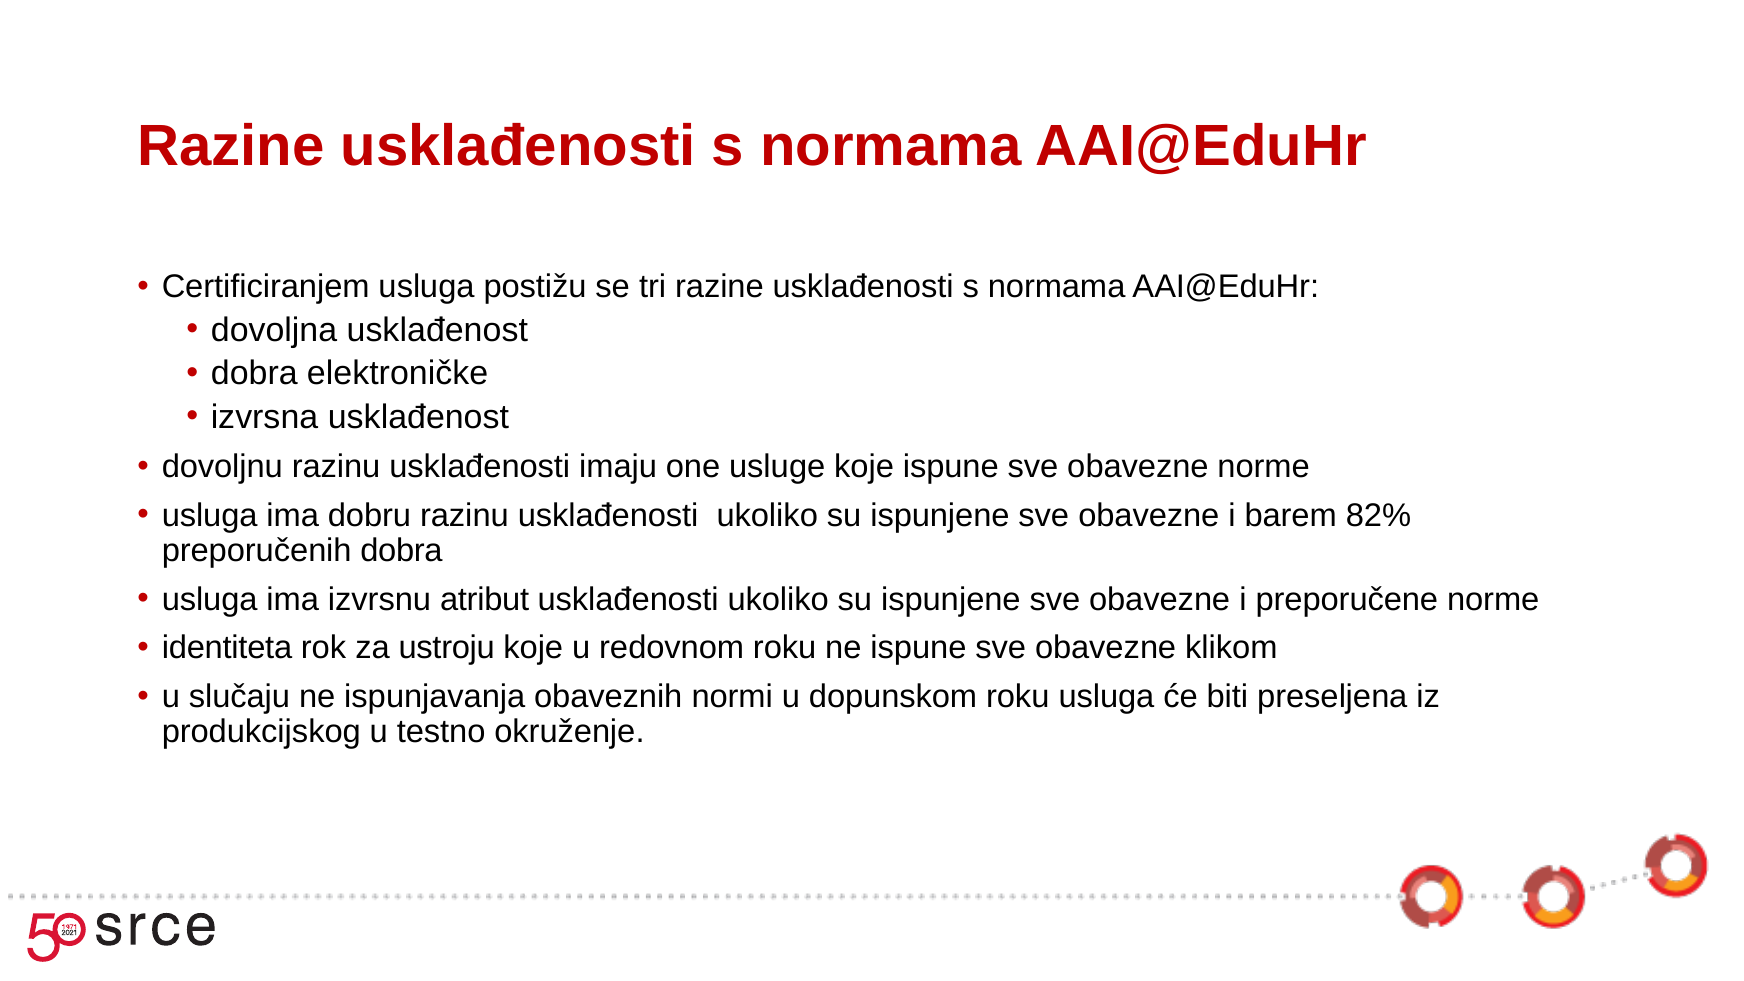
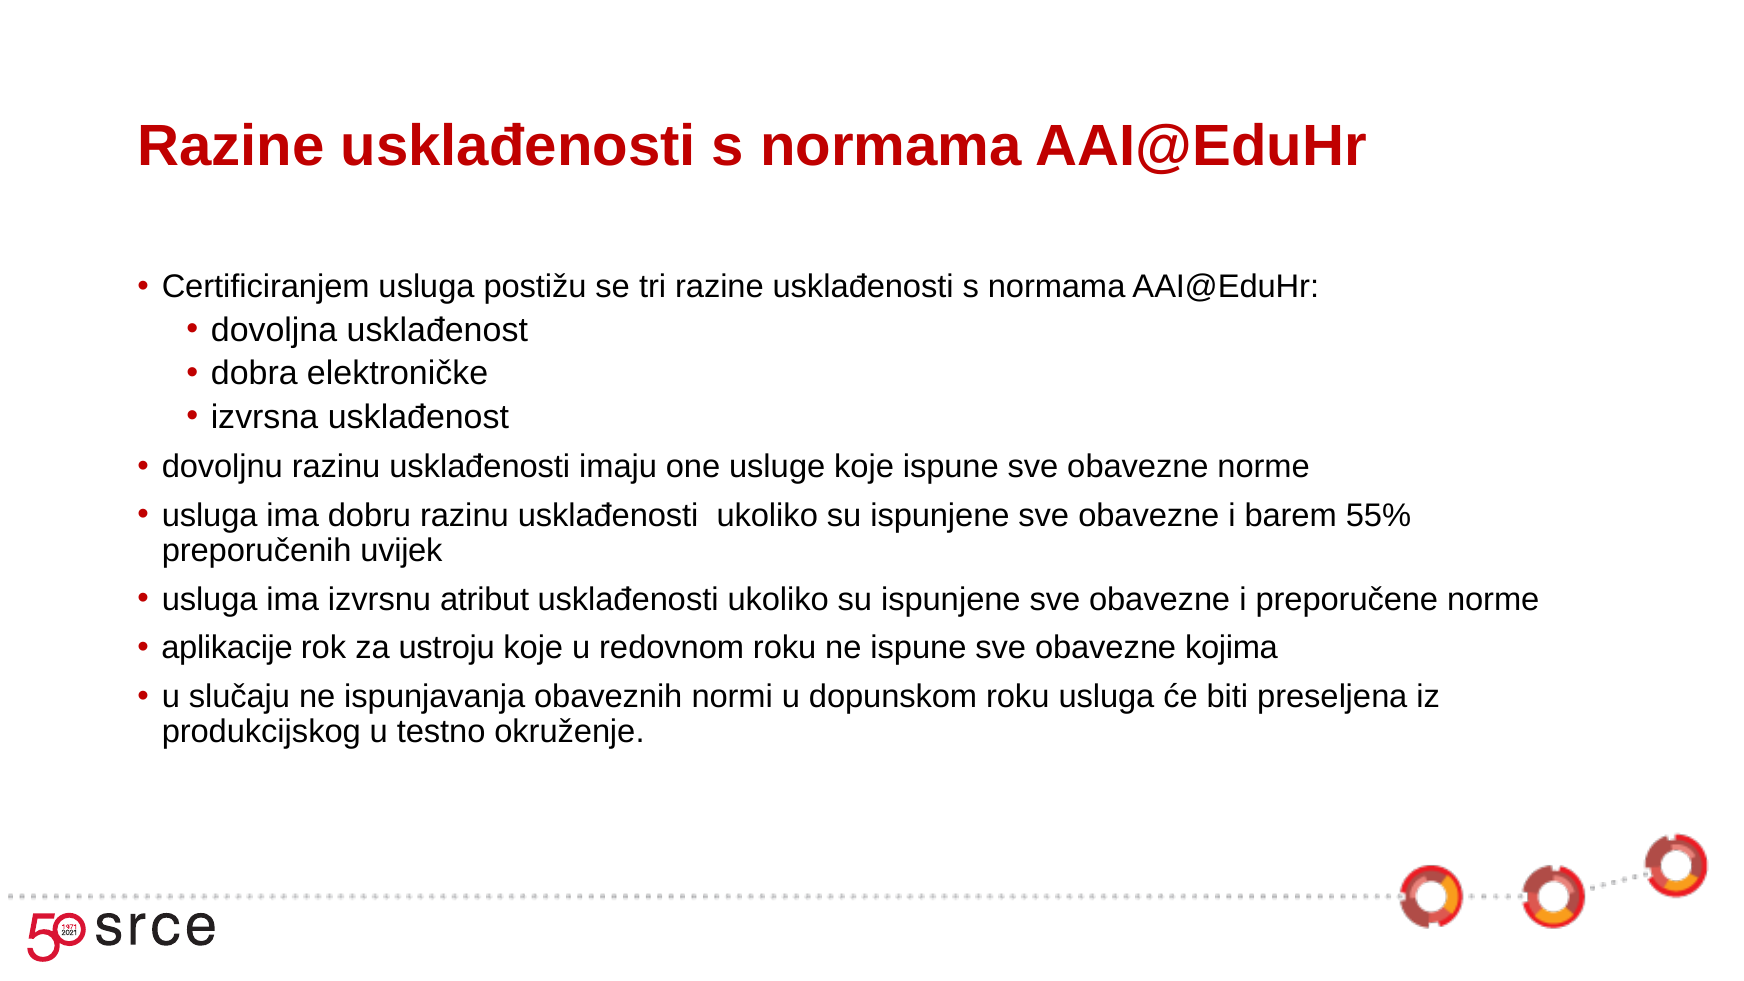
82%: 82% -> 55%
preporučenih dobra: dobra -> uvijek
identiteta: identiteta -> aplikacije
klikom: klikom -> kojima
